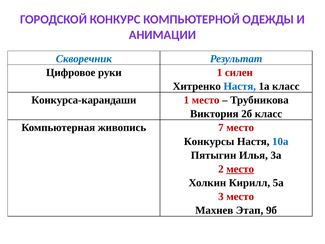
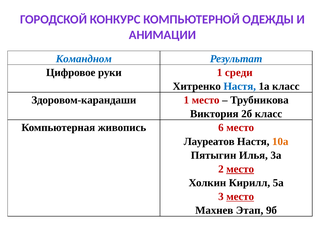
Скворечник: Скворечник -> Командном
силен: силен -> среди
Конкурса-карандаши: Конкурса-карандаши -> Здоровом-карандаши
7: 7 -> 6
Конкурсы: Конкурсы -> Лауреатов
10а colour: blue -> orange
место at (240, 196) underline: none -> present
